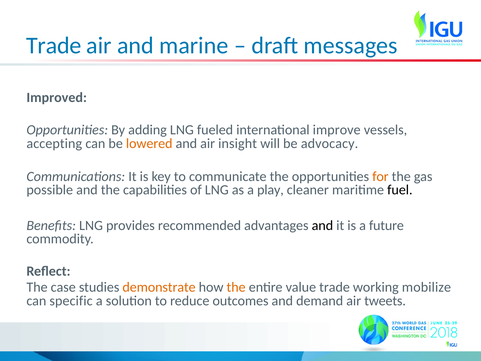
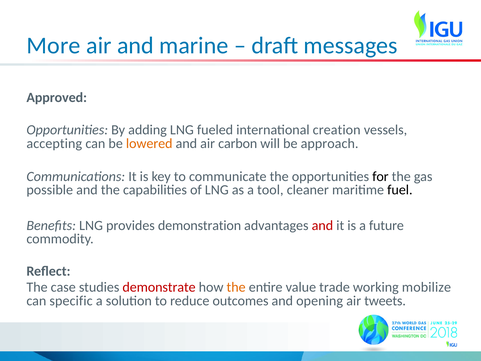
Trade at (54, 46): Trade -> More
Improved: Improved -> Approved
improve: improve -> creation
insight: insight -> carbon
advocacy: advocacy -> approach
for colour: orange -> black
play: play -> tool
recommended: recommended -> demonstration
and at (322, 225) colour: black -> red
demonstrate colour: orange -> red
demand: demand -> opening
